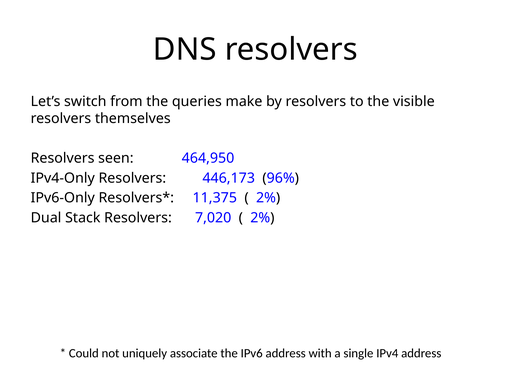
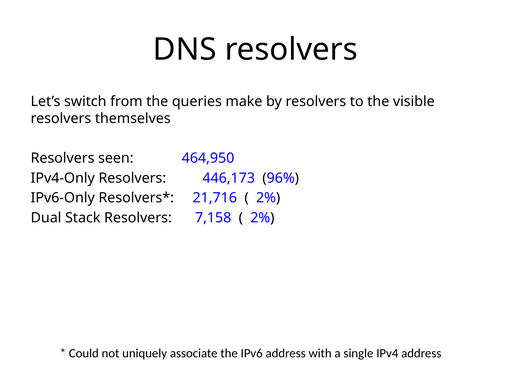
11,375: 11,375 -> 21,716
7,020: 7,020 -> 7,158
